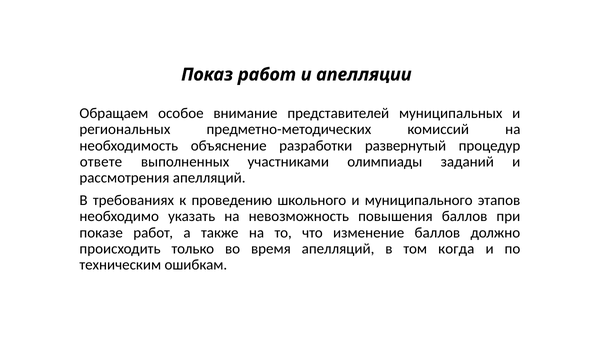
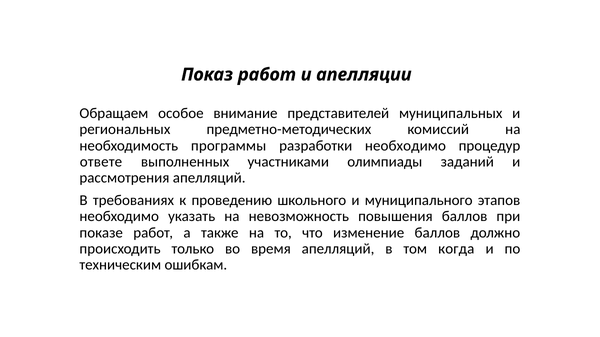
объяснение: объяснение -> программы
разработки развернутый: развернутый -> необходимо
